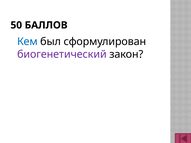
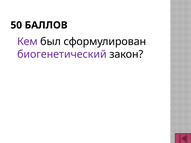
Кем colour: blue -> purple
